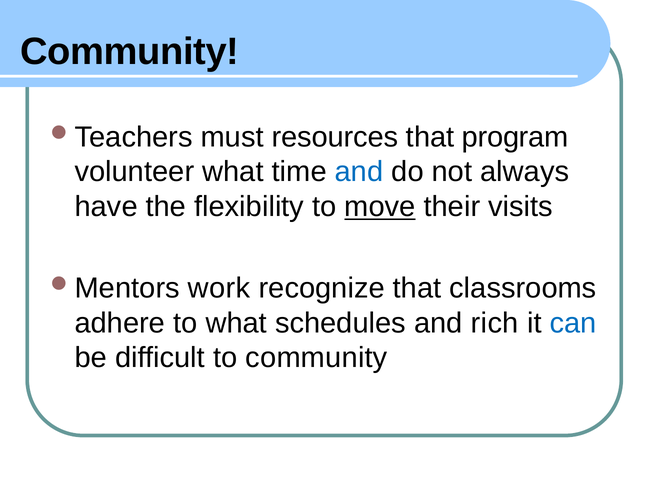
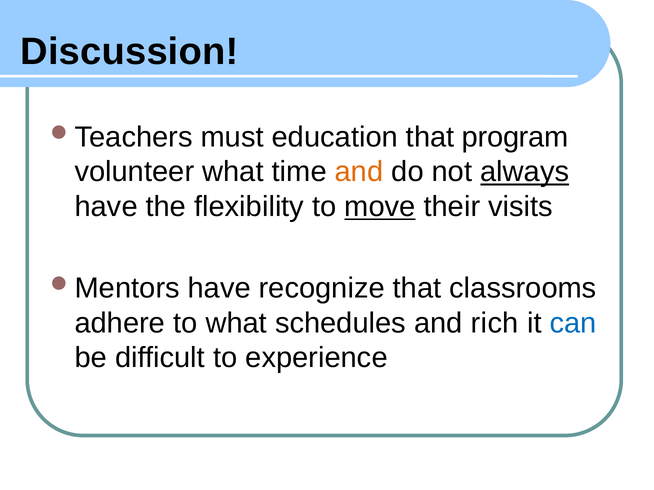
Community at (130, 52): Community -> Discussion
resources: resources -> education
and at (359, 172) colour: blue -> orange
always underline: none -> present
work at (219, 288): work -> have
to community: community -> experience
